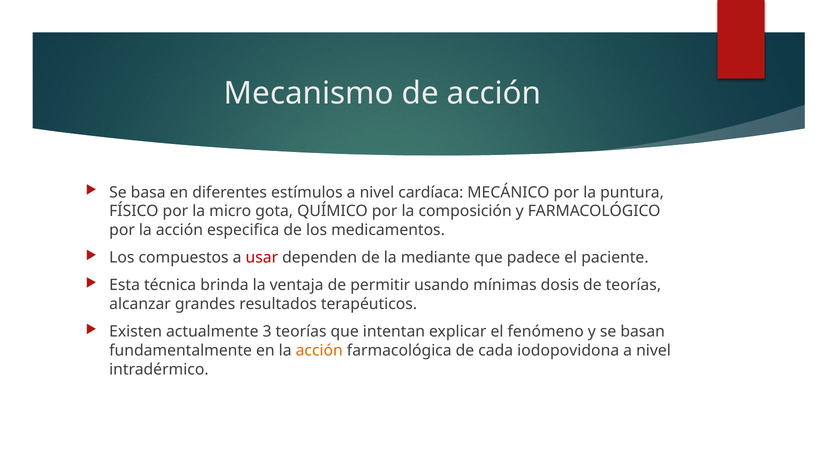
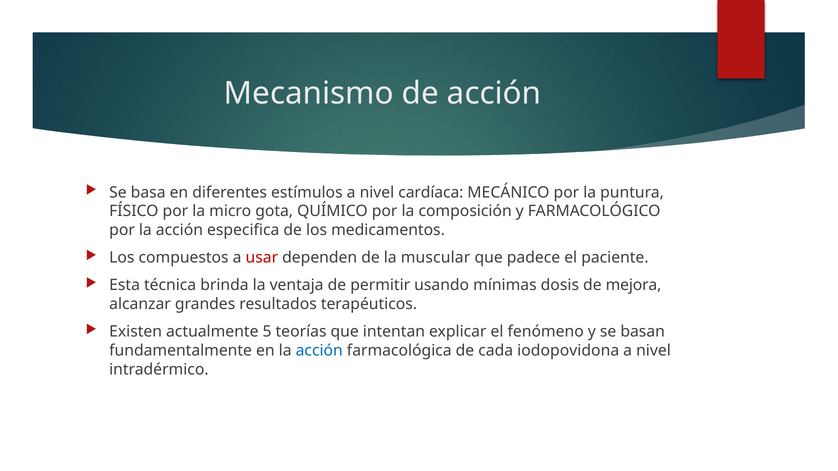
mediante: mediante -> muscular
de teorías: teorías -> mejora
3: 3 -> 5
acción at (319, 351) colour: orange -> blue
